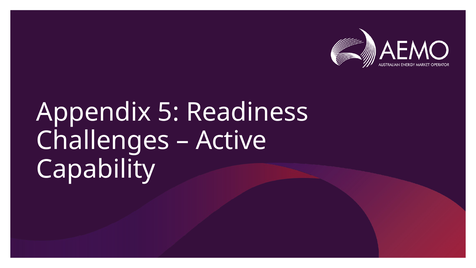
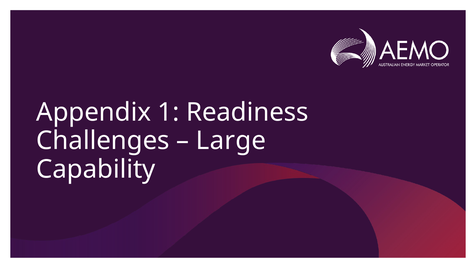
5: 5 -> 1
Active: Active -> Large
